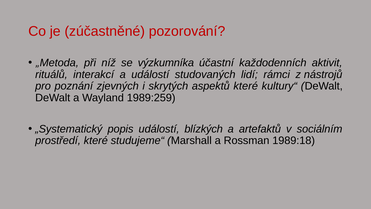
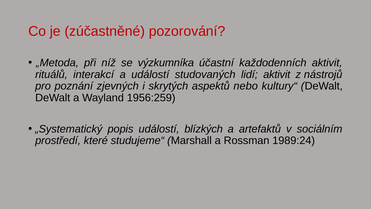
lidí rámci: rámci -> aktivit
aspektů které: které -> nebo
1989:259: 1989:259 -> 1956:259
1989:18: 1989:18 -> 1989:24
